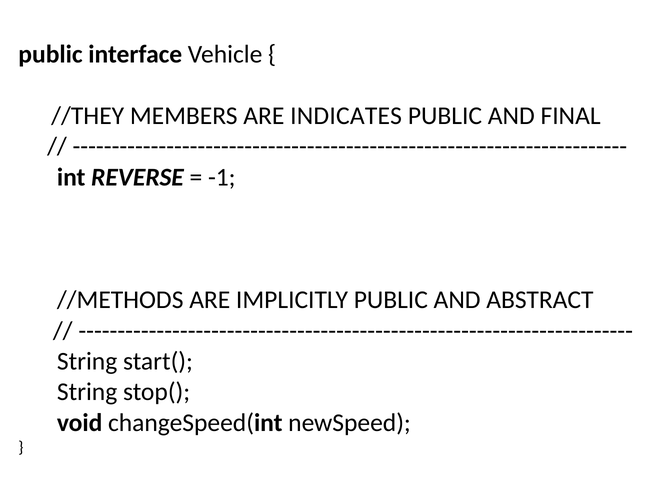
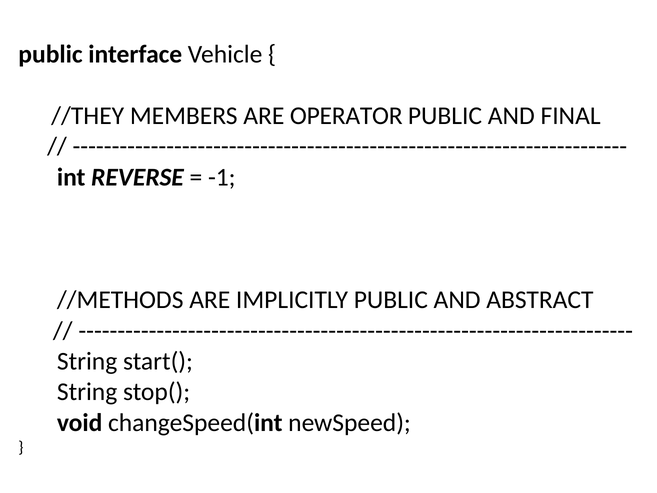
INDICATES: INDICATES -> OPERATOR
